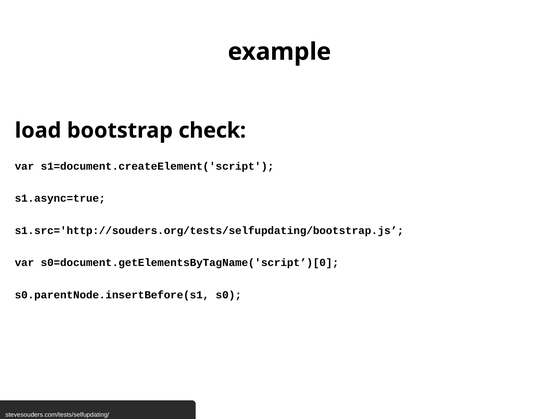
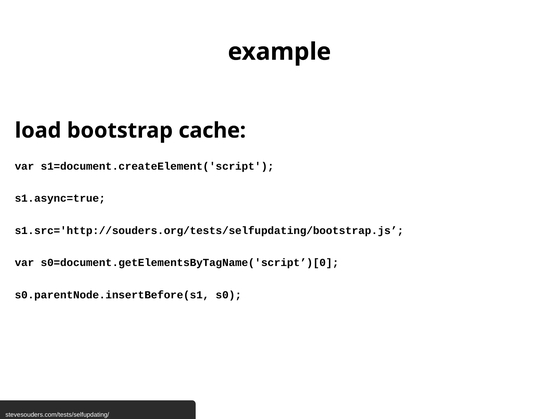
check: check -> cache
